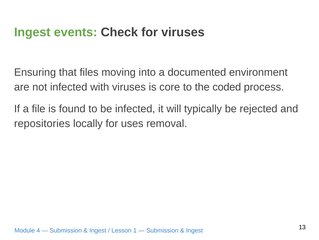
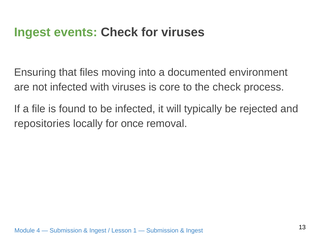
the coded: coded -> check
uses: uses -> once
